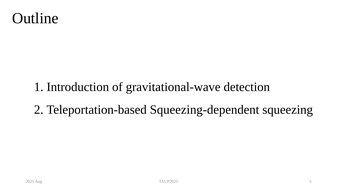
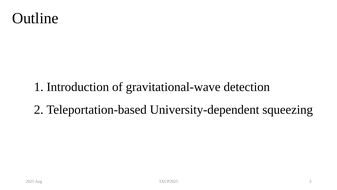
Squeezing-dependent: Squeezing-dependent -> University-dependent
